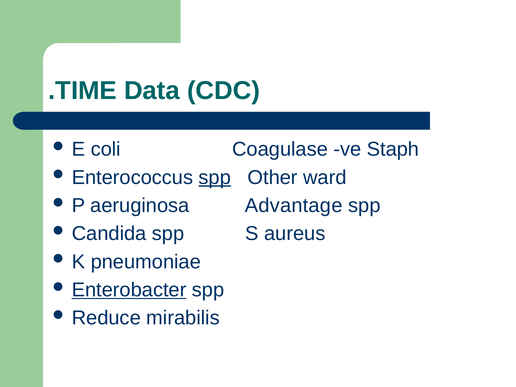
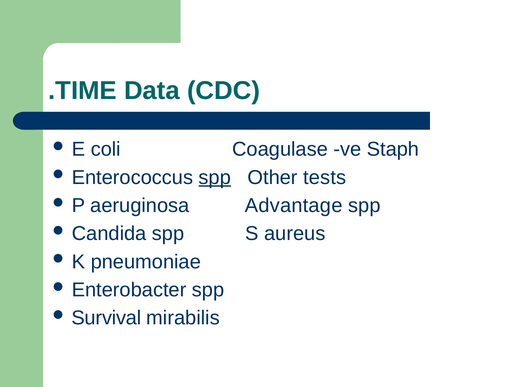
ward: ward -> tests
Enterobacter underline: present -> none
Reduce: Reduce -> Survival
